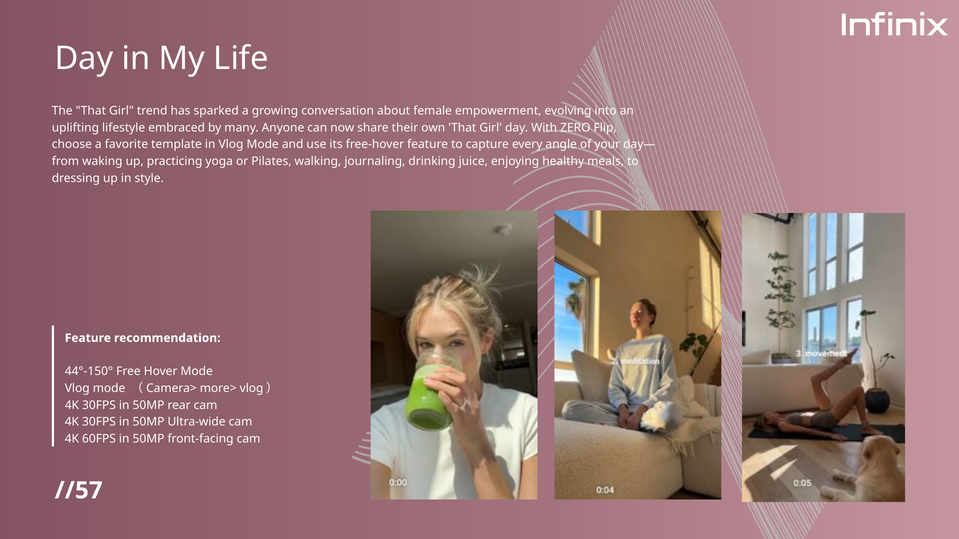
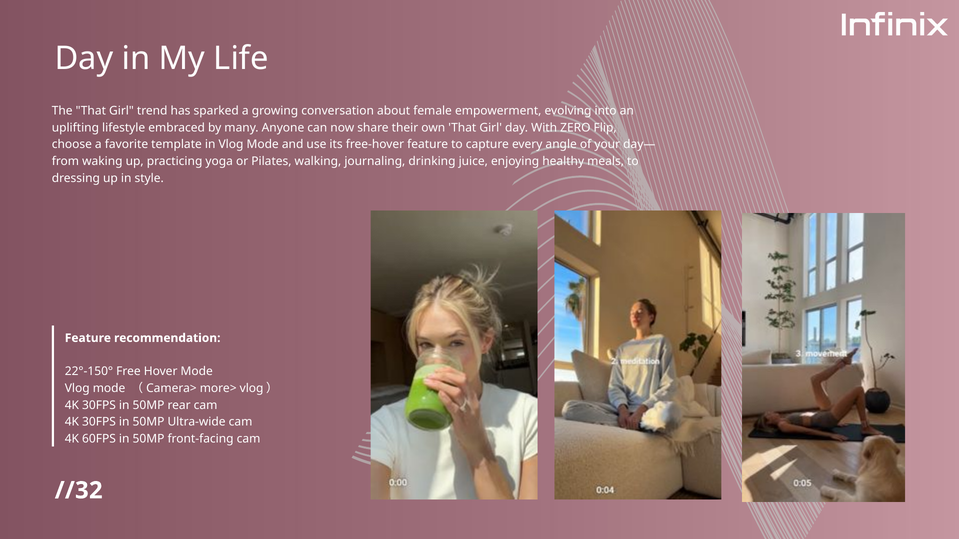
44°-150°: 44°-150° -> 22°-150°
//57: //57 -> //32
